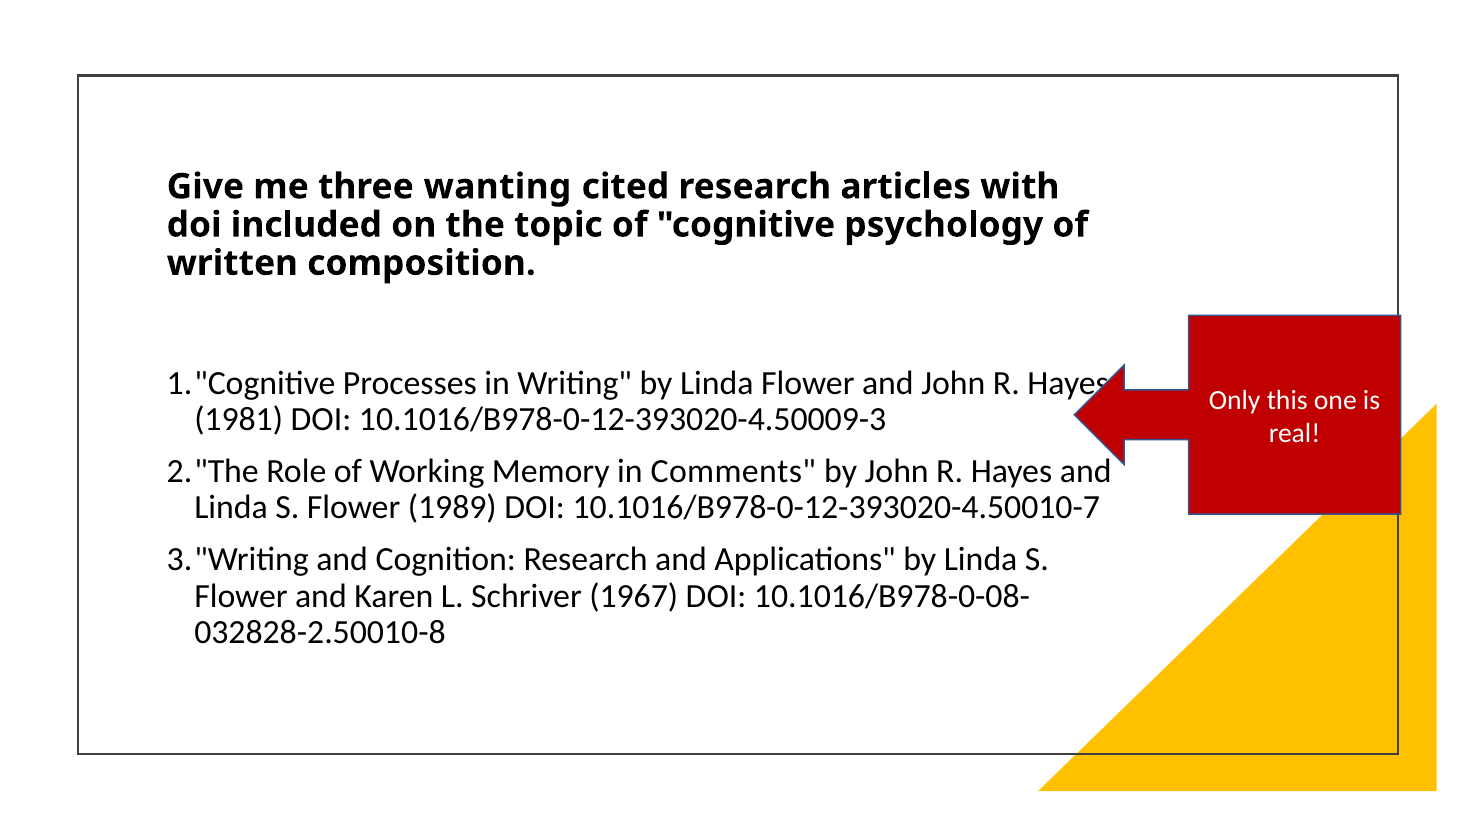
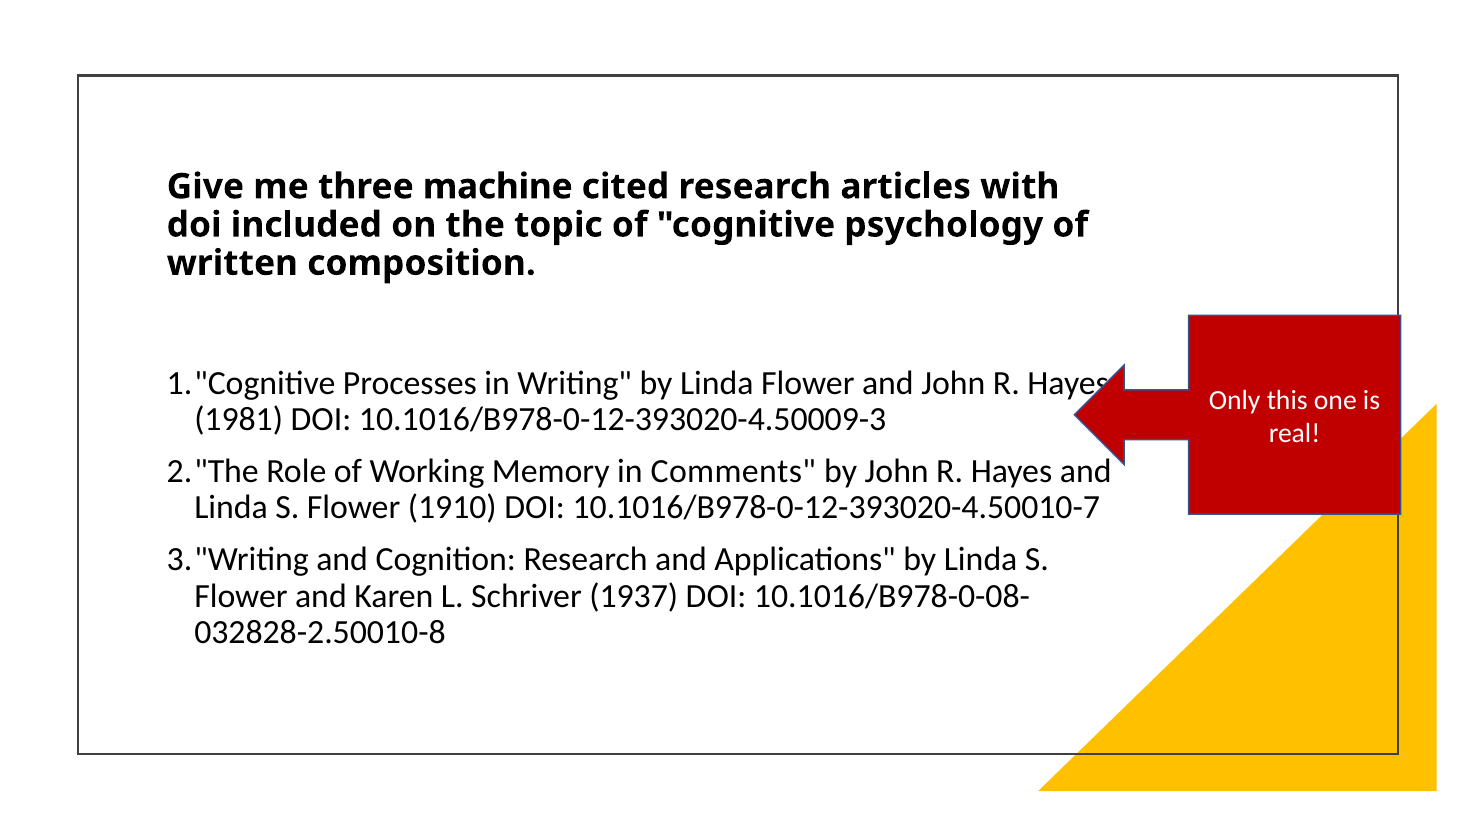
wanting: wanting -> machine
1989: 1989 -> 1910
1967: 1967 -> 1937
